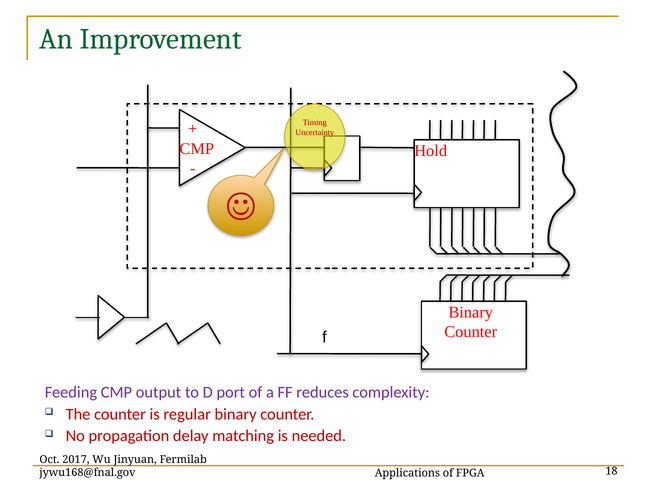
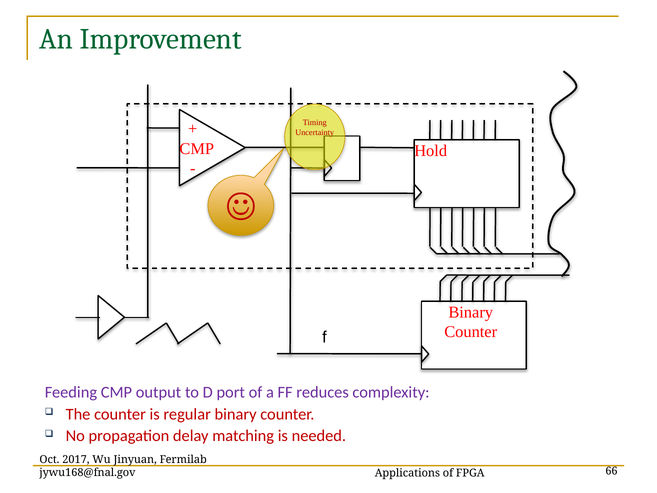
18: 18 -> 66
